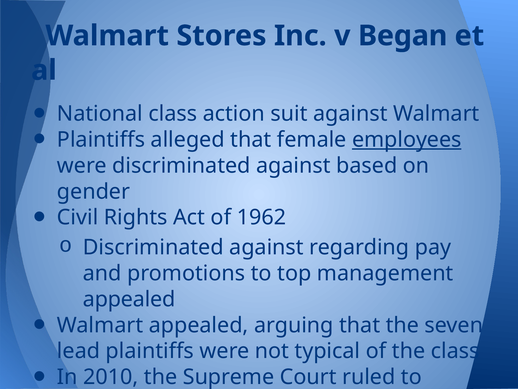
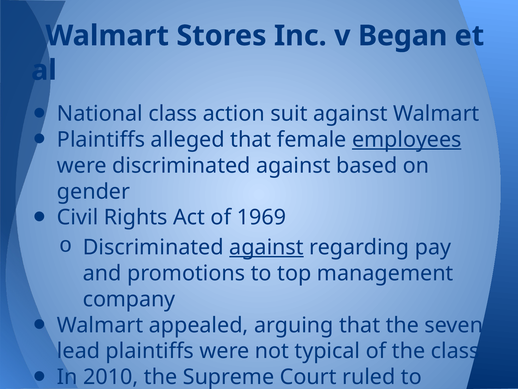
1962: 1962 -> 1969
against at (266, 247) underline: none -> present
appealed at (129, 299): appealed -> company
